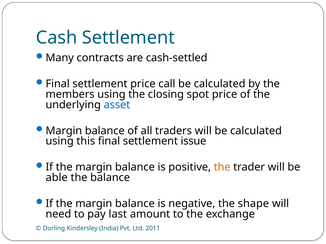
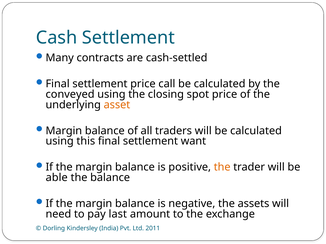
members: members -> conveyed
asset colour: blue -> orange
issue: issue -> want
shape: shape -> assets
